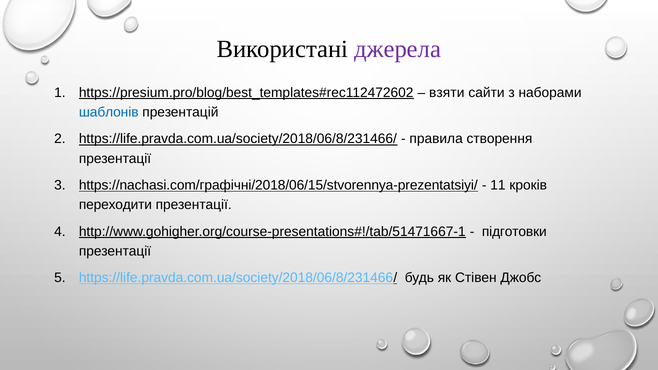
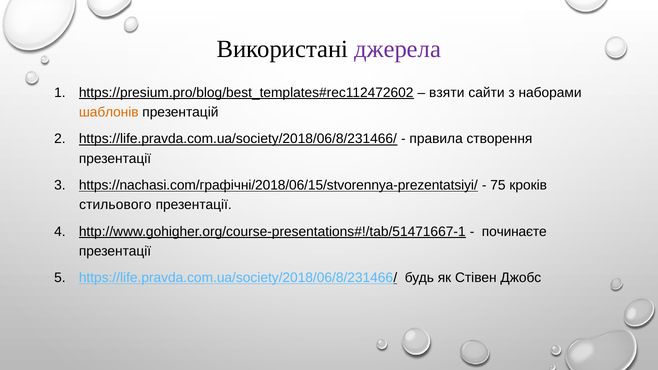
шаблонів colour: blue -> orange
11: 11 -> 75
переходити: переходити -> стильового
підготовки: підготовки -> починаєте
